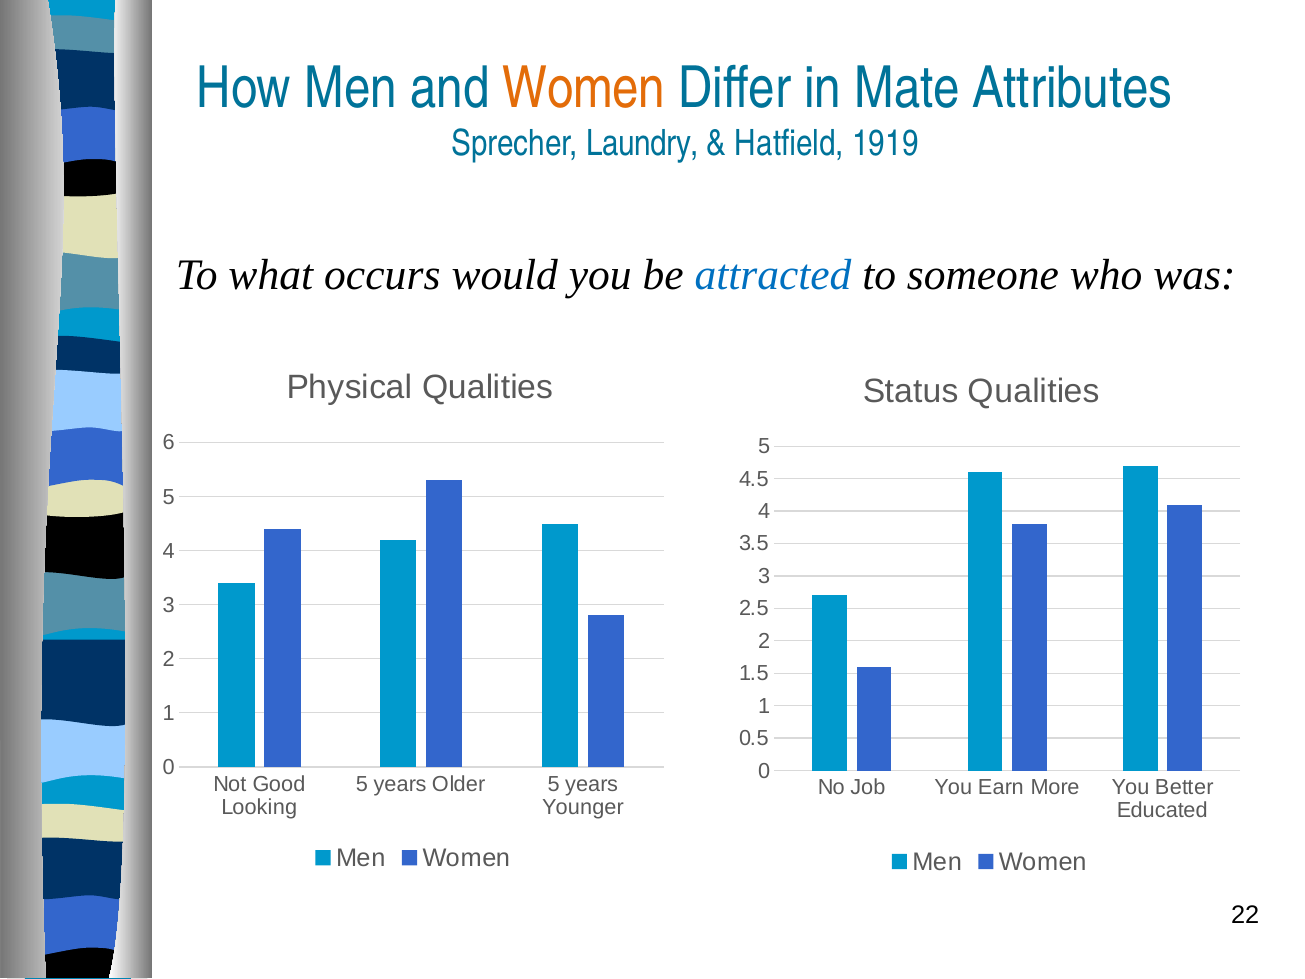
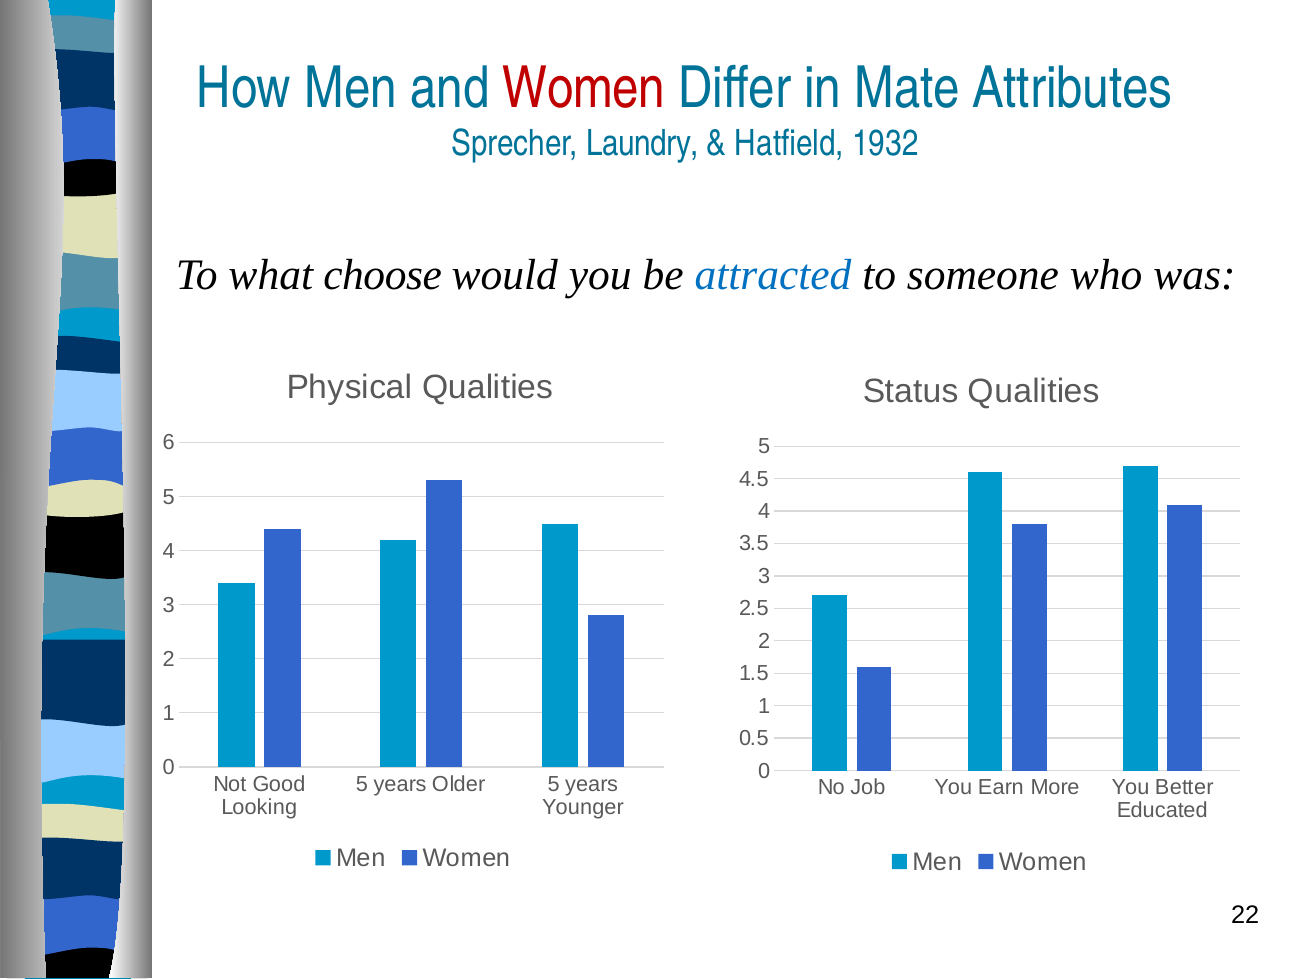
Women at (584, 89) colour: orange -> red
1919: 1919 -> 1932
occurs: occurs -> choose
